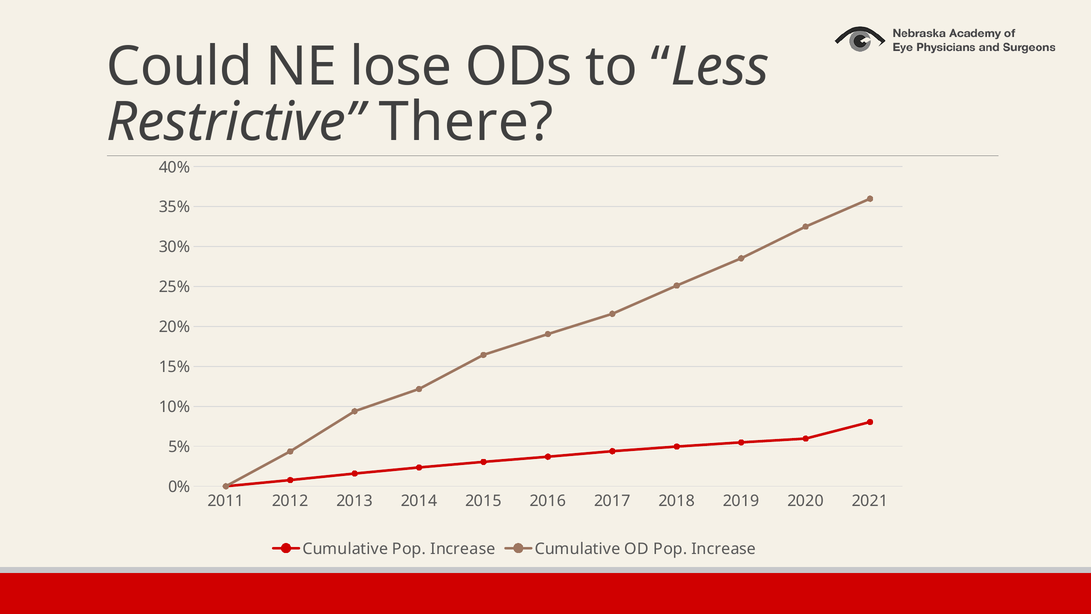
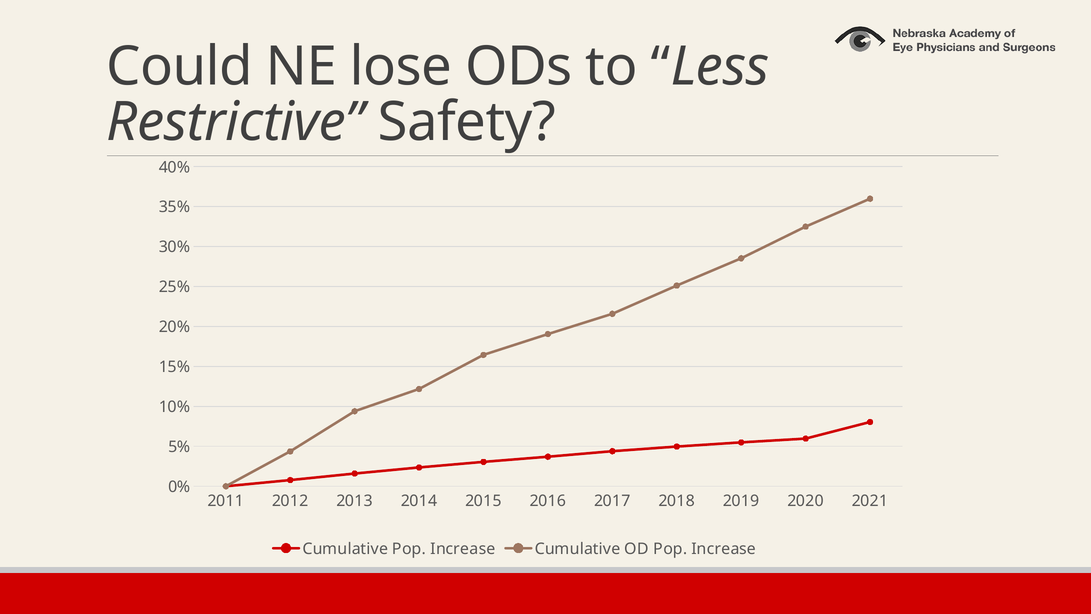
There: There -> Safety
